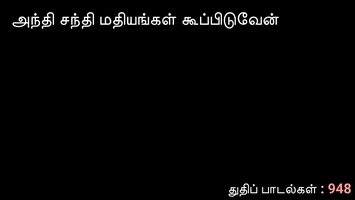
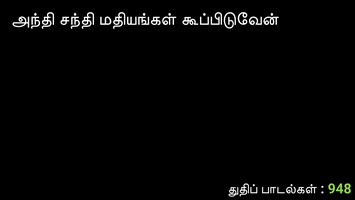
948 colour: pink -> light green
